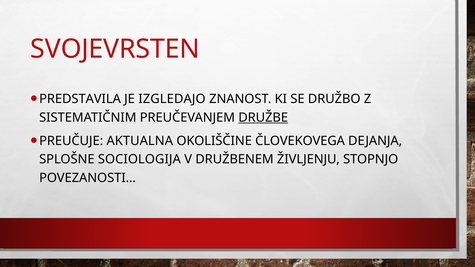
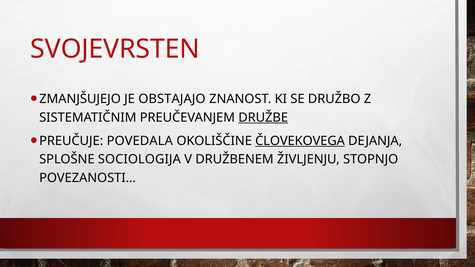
PREDSTAVILA: PREDSTAVILA -> ZMANJŠUJEJO
IZGLEDAJO: IZGLEDAJO -> OBSTAJAJO
AKTUALNA: AKTUALNA -> POVEDALA
ČLOVEKOVEGA underline: none -> present
